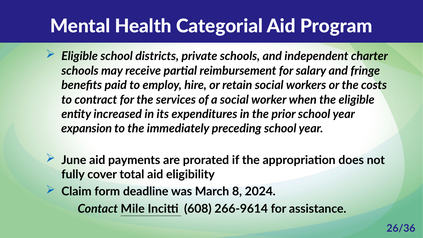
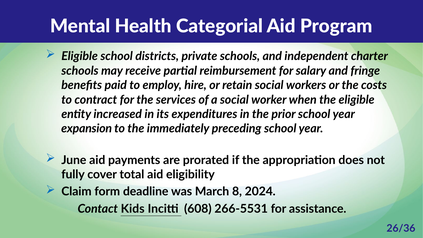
Mile: Mile -> Kids
266-9614: 266-9614 -> 266-5531
